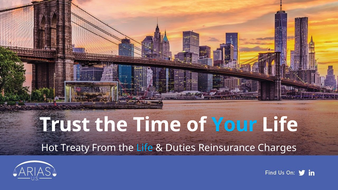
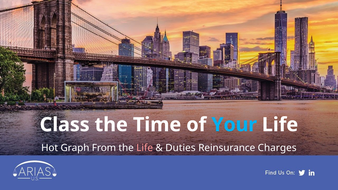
Trust: Trust -> Class
Treaty: Treaty -> Graph
Life at (145, 148) colour: light blue -> pink
